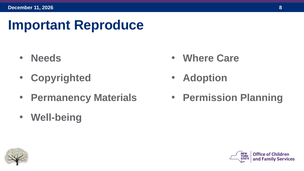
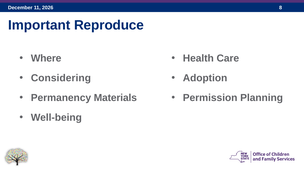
Needs: Needs -> Where
Where: Where -> Health
Copyrighted: Copyrighted -> Considering
